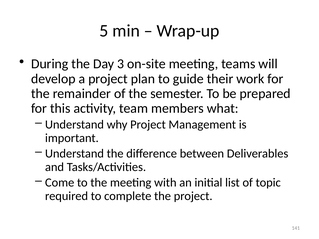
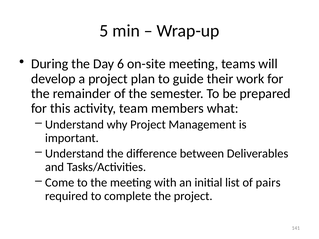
3: 3 -> 6
topic: topic -> pairs
